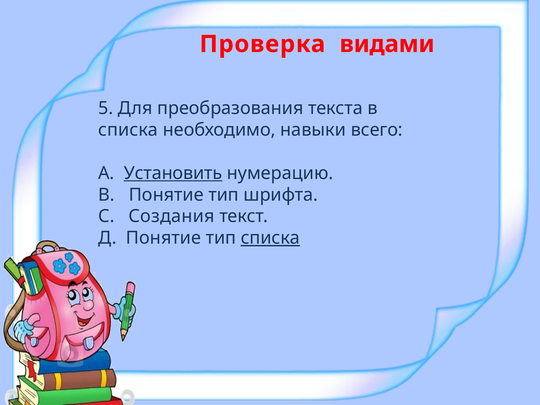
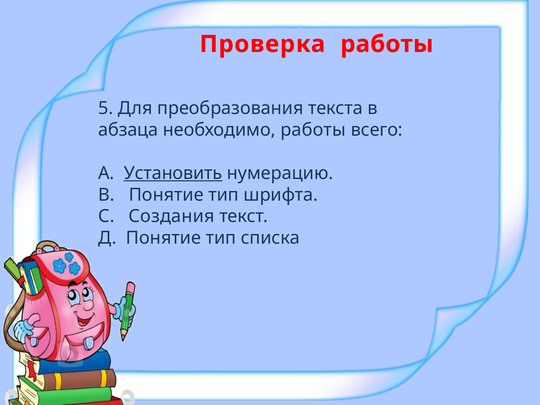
Проверка видами: видами -> работы
списка at (128, 130): списка -> абзаца
необходимо навыки: навыки -> работы
списка at (270, 238) underline: present -> none
